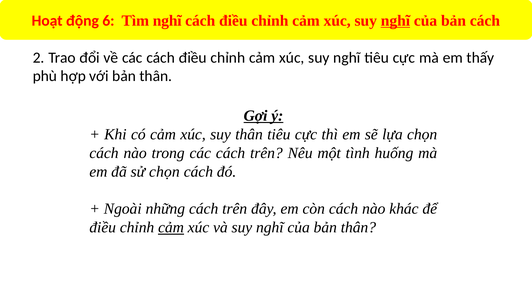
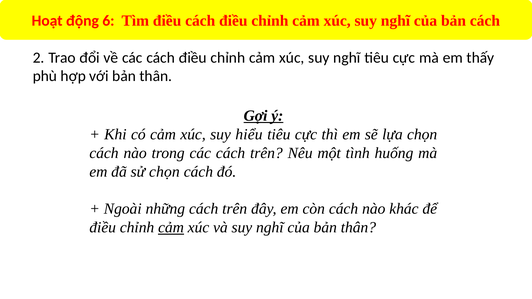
Tìm nghĩ: nghĩ -> điều
nghĩ at (395, 21) underline: present -> none
suy thân: thân -> hiểu
